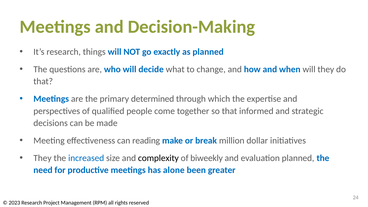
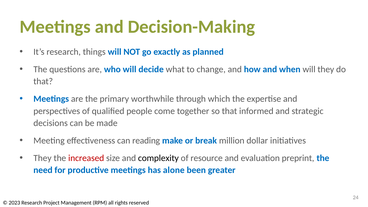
determined: determined -> worthwhile
increased colour: blue -> red
biweekly: biweekly -> resource
evaluation planned: planned -> preprint
